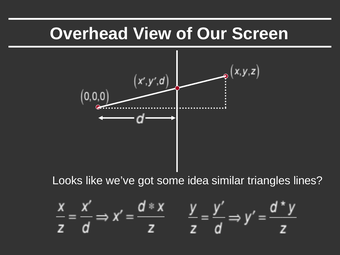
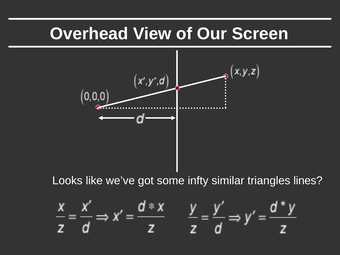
idea: idea -> infty
